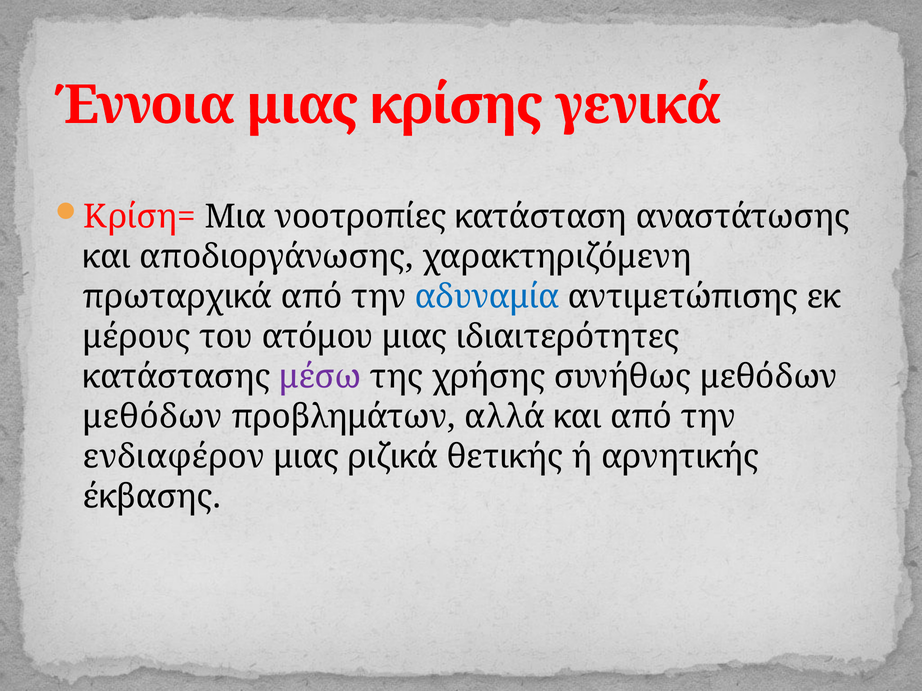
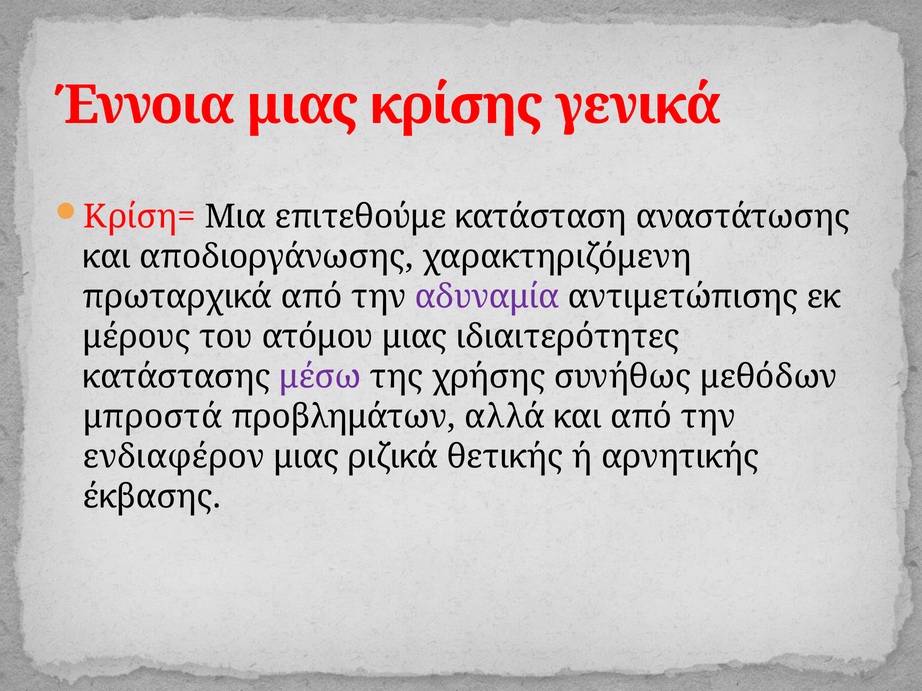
νοοτροπίες: νοοτροπίες -> επιτεθούμε
αδυναμία colour: blue -> purple
μεθόδων at (153, 417): μεθόδων -> μπροστά
